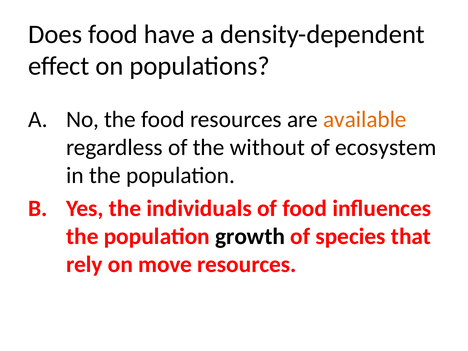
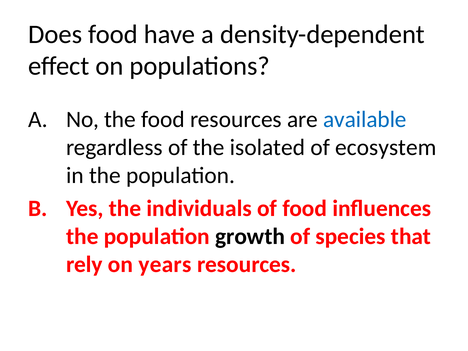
available colour: orange -> blue
without: without -> isolated
move: move -> years
